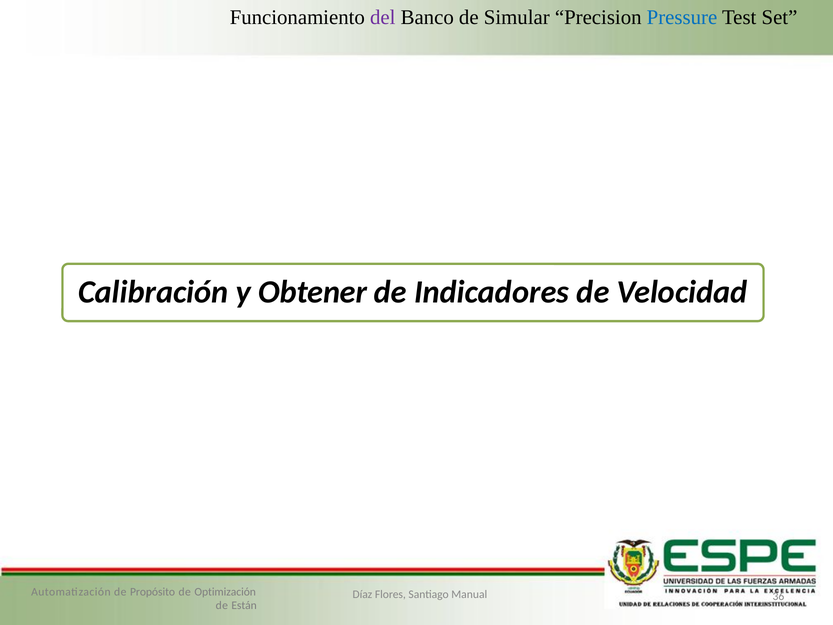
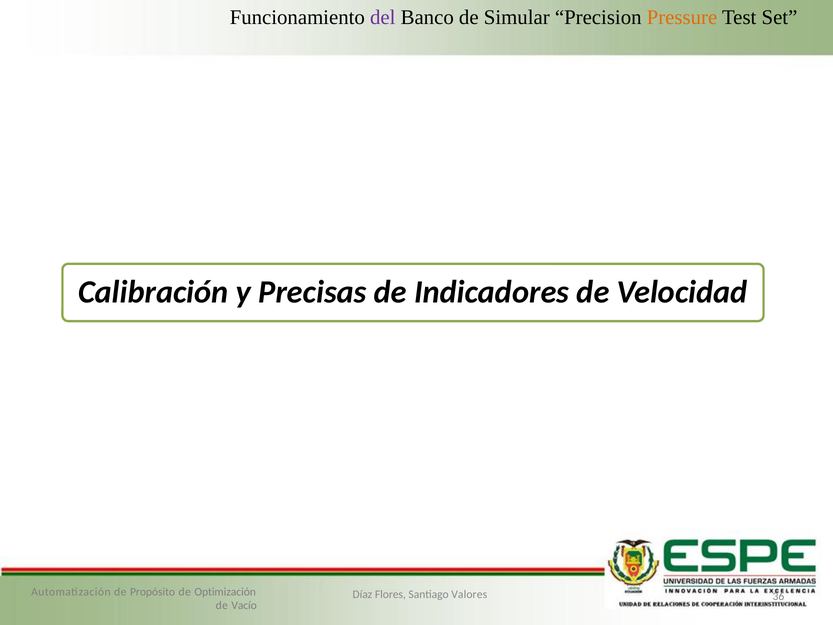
Pressure colour: blue -> orange
Obtener: Obtener -> Precisas
Manual: Manual -> Valores
Están: Están -> Vacío
